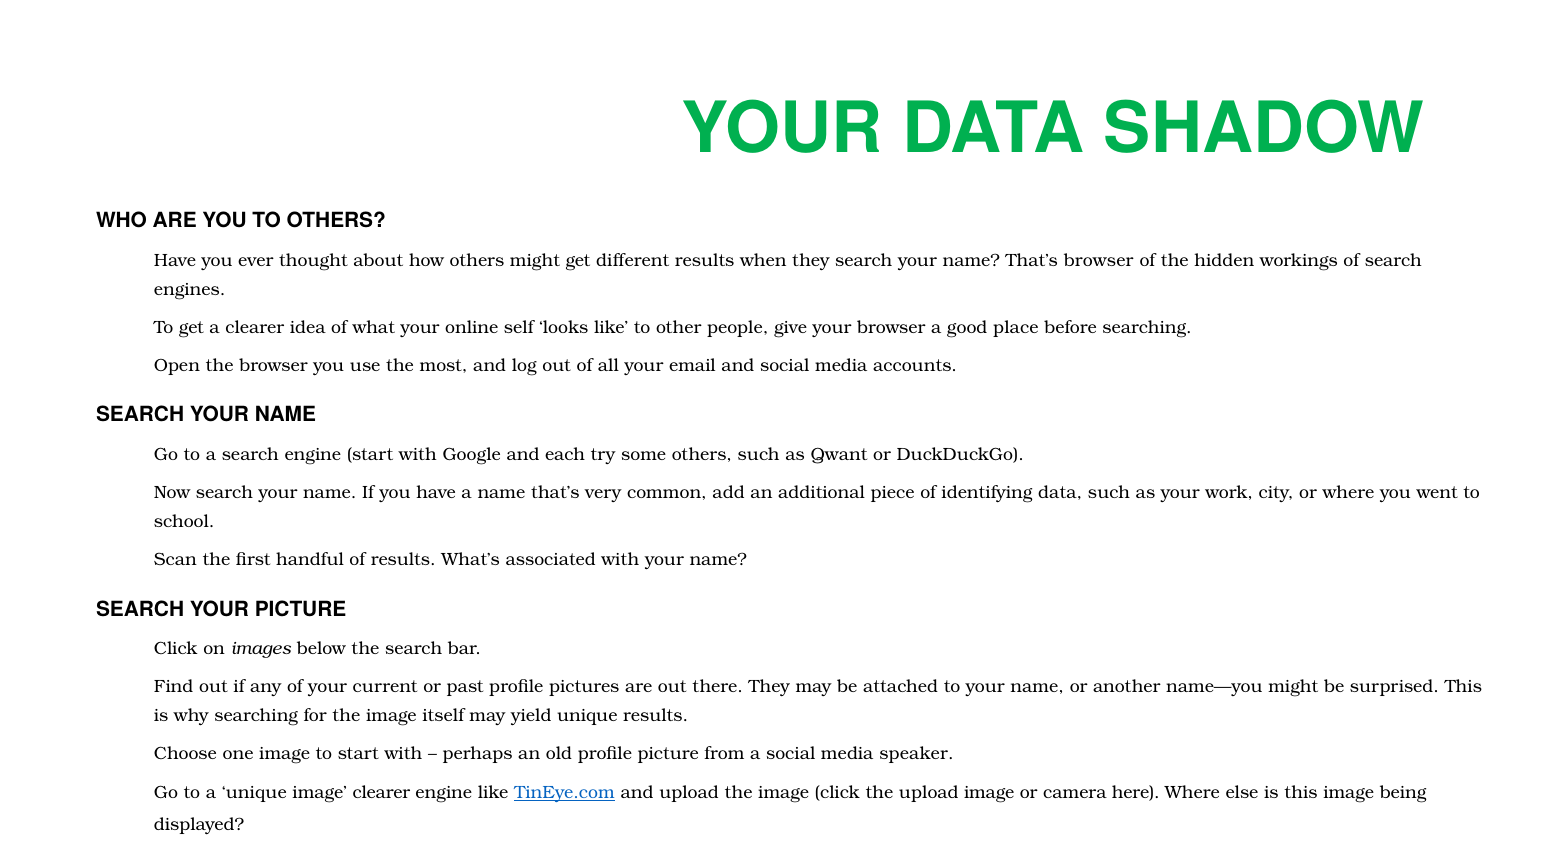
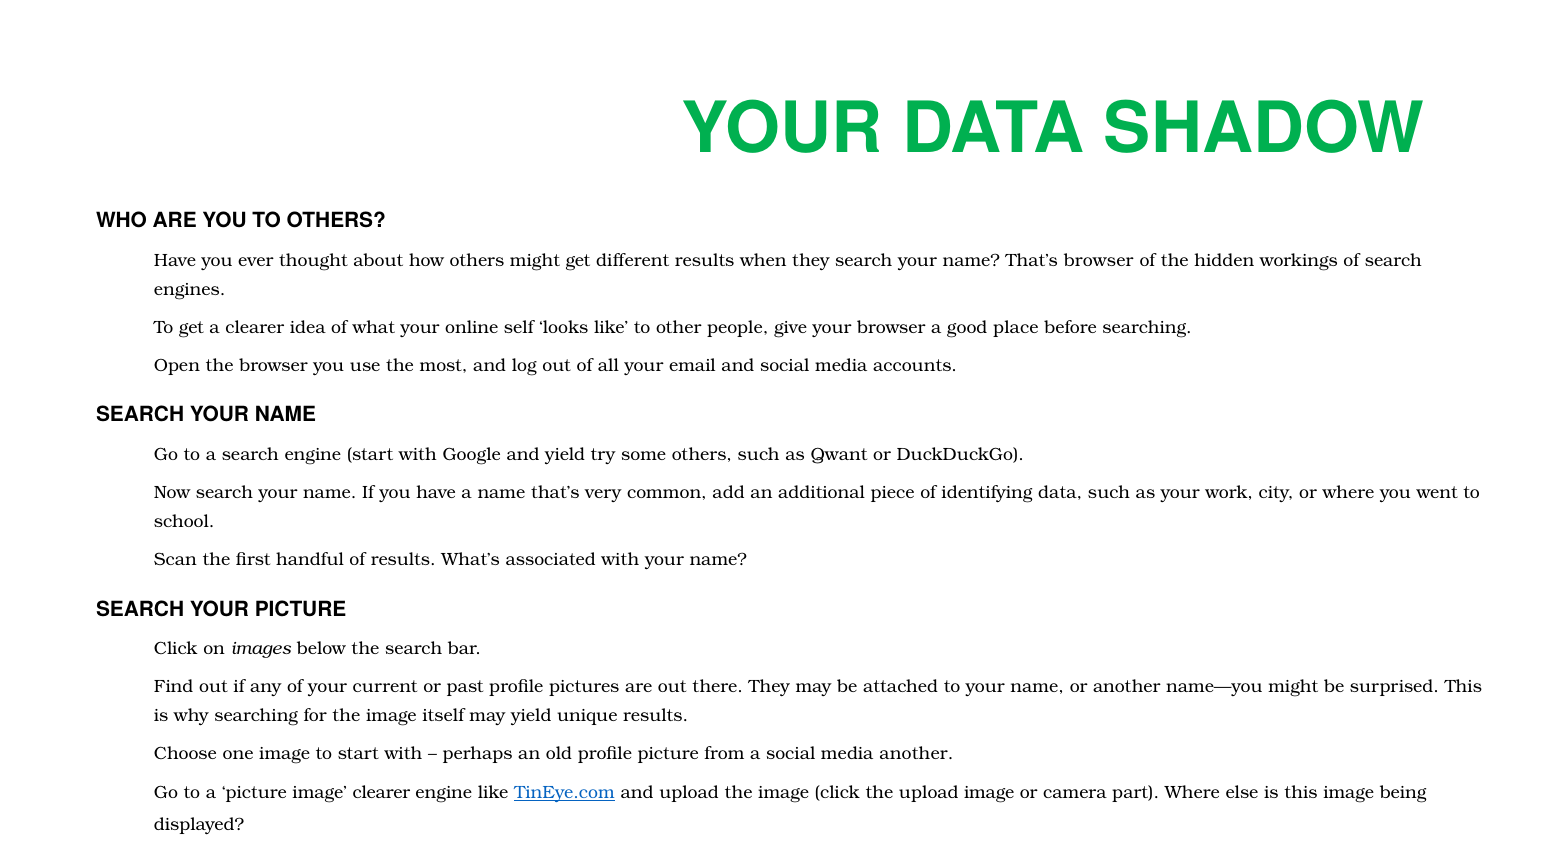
and each: each -> yield
media speaker: speaker -> another
a unique: unique -> picture
here: here -> part
